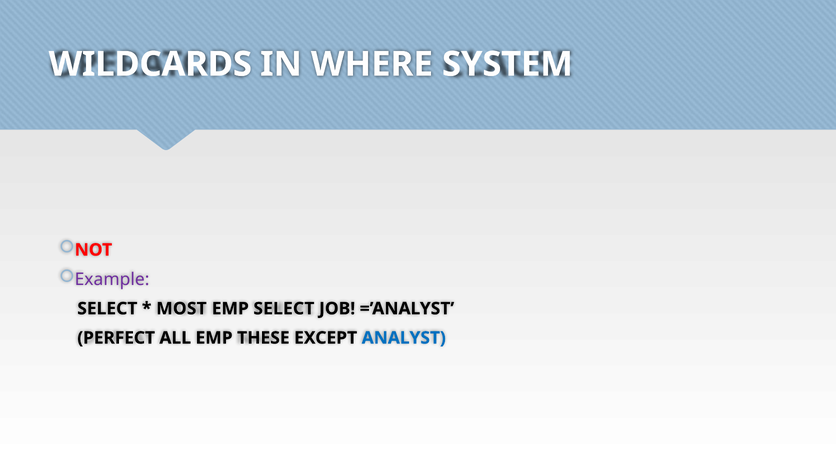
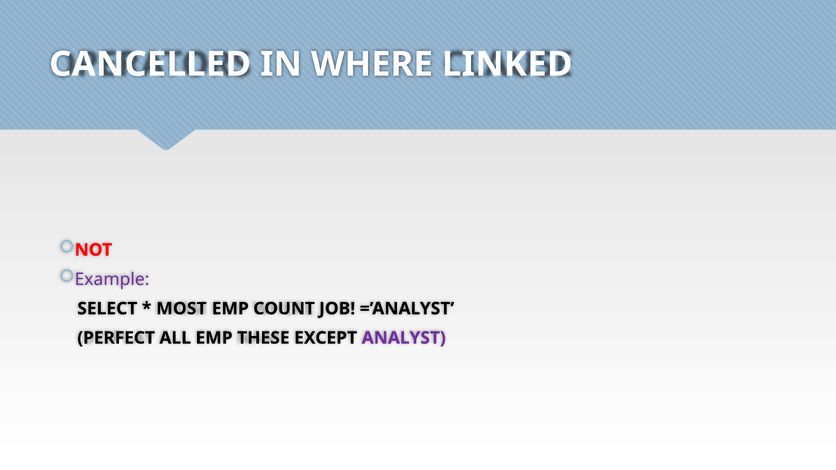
WILDCARDS: WILDCARDS -> CANCELLED
SYSTEM: SYSTEM -> LINKED
EMP SELECT: SELECT -> COUNT
ANALYST colour: blue -> purple
